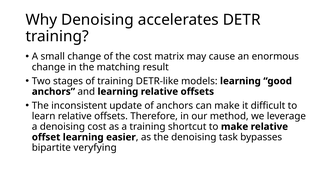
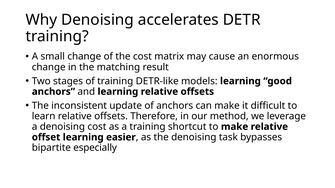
veryfying: veryfying -> especially
